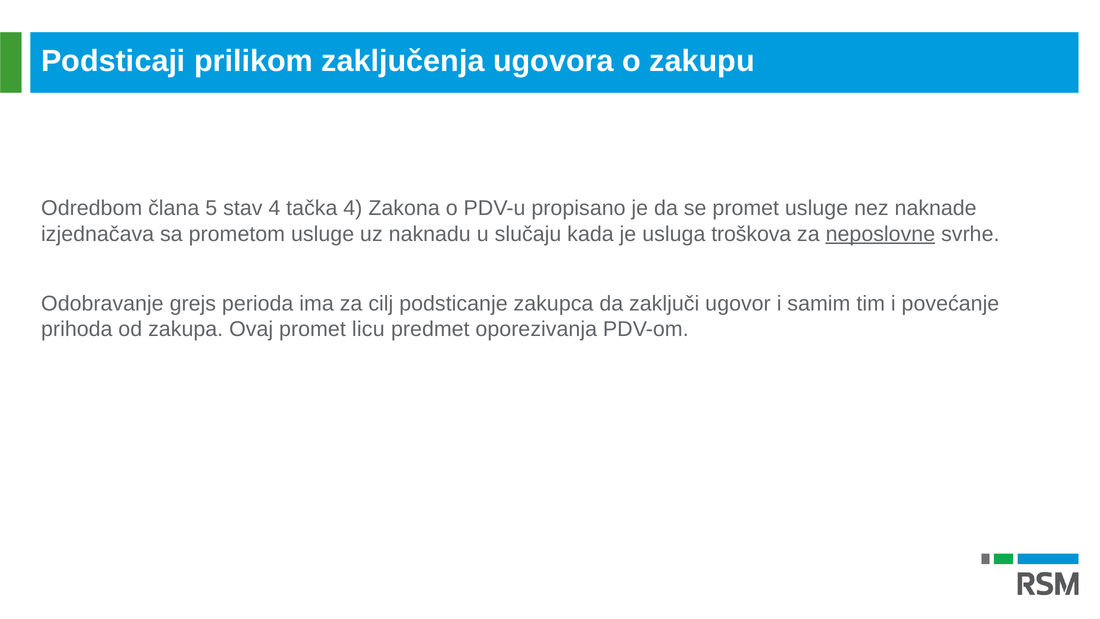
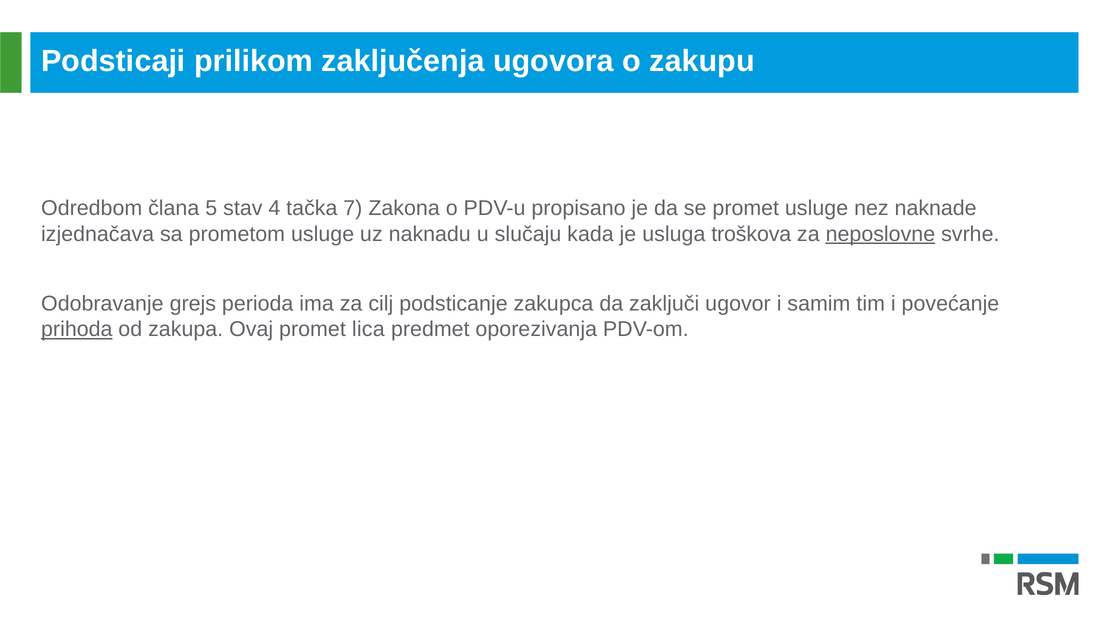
tačka 4: 4 -> 7
prihoda underline: none -> present
licu: licu -> lica
